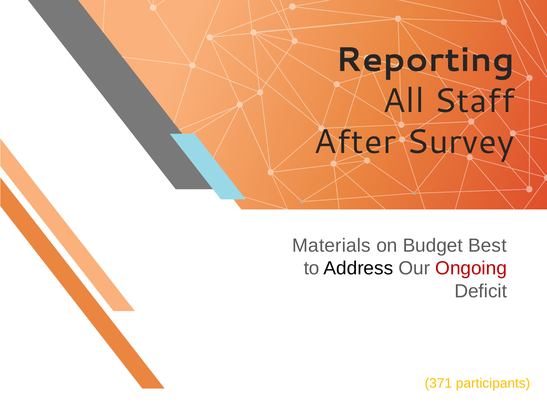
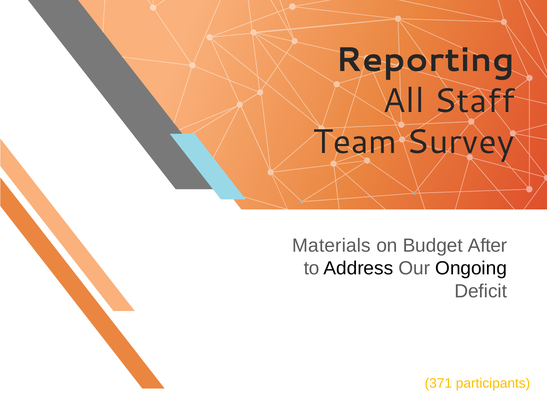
After: After -> Team
Best: Best -> After
Ongoing colour: red -> black
